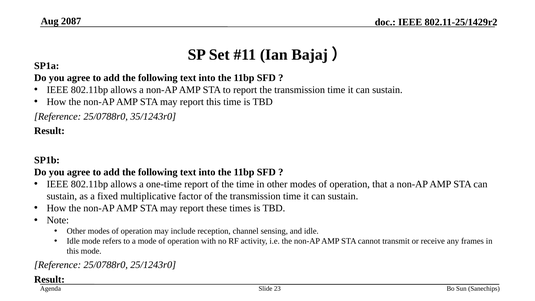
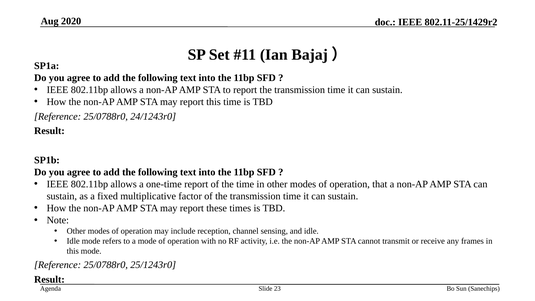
2087: 2087 -> 2020
35/1243r0: 35/1243r0 -> 24/1243r0
